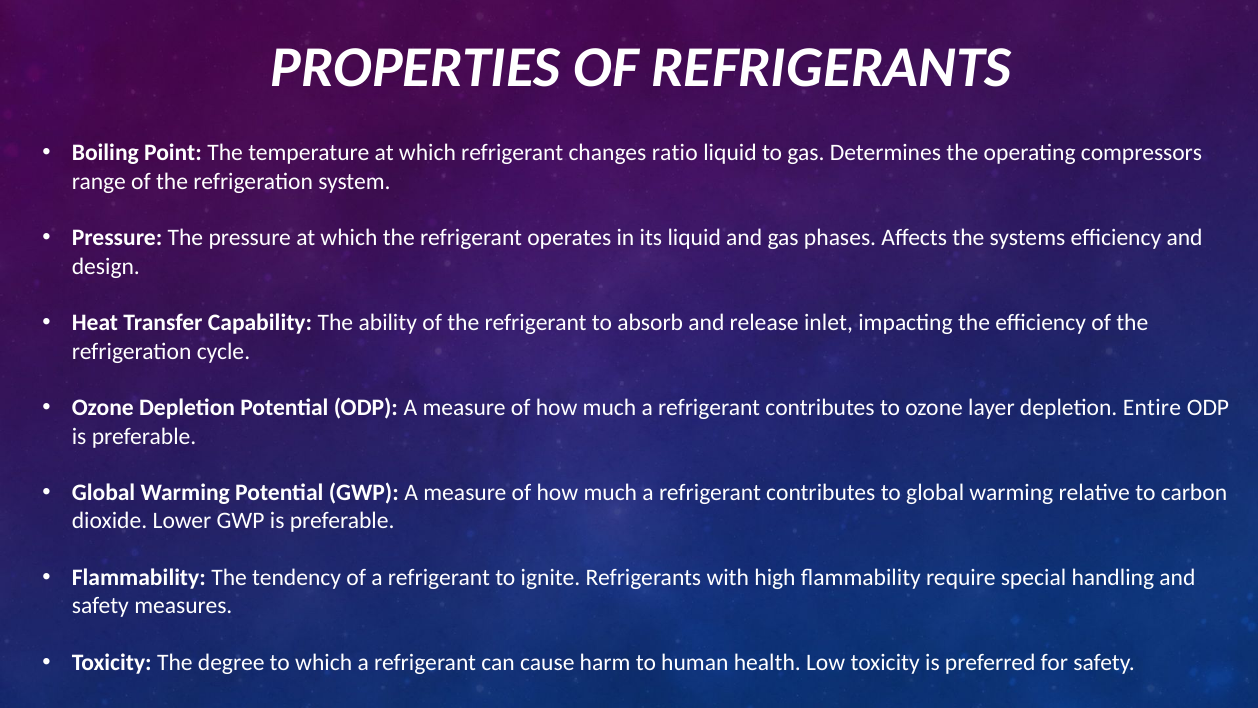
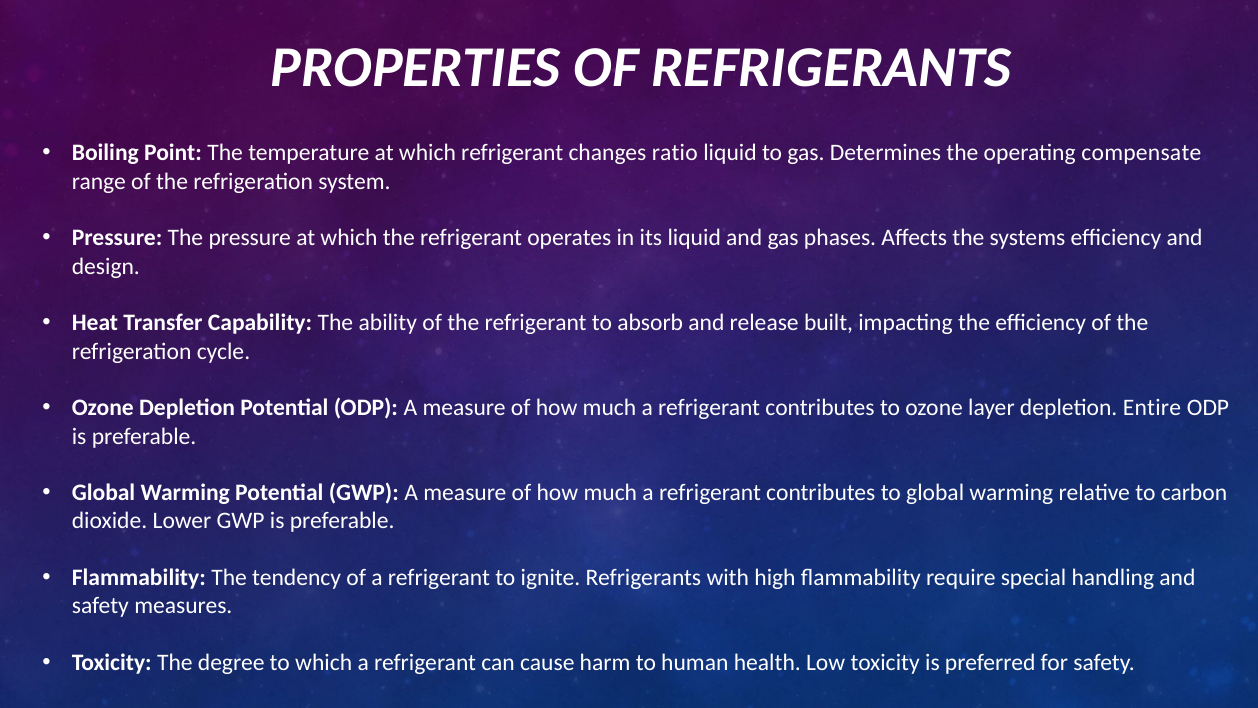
compressors: compressors -> compensate
inlet: inlet -> built
